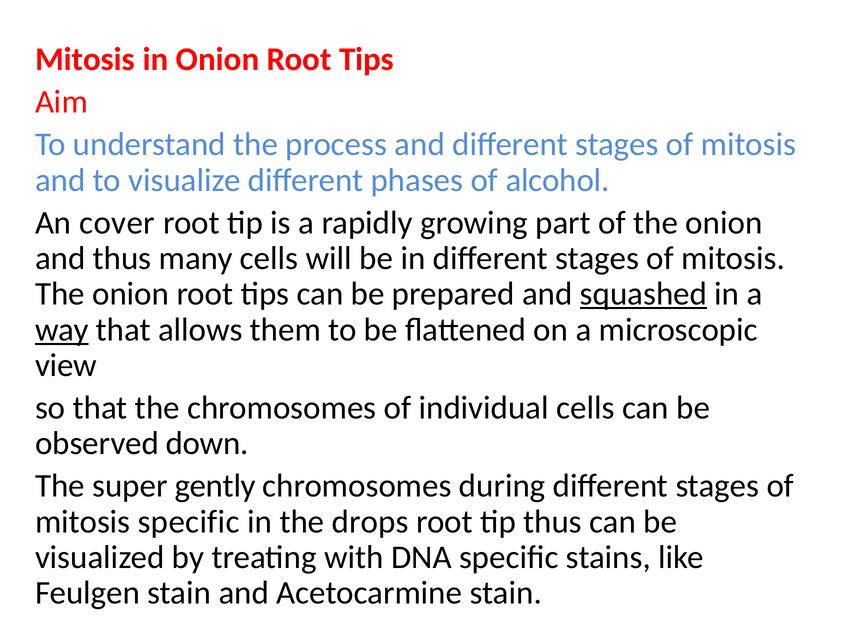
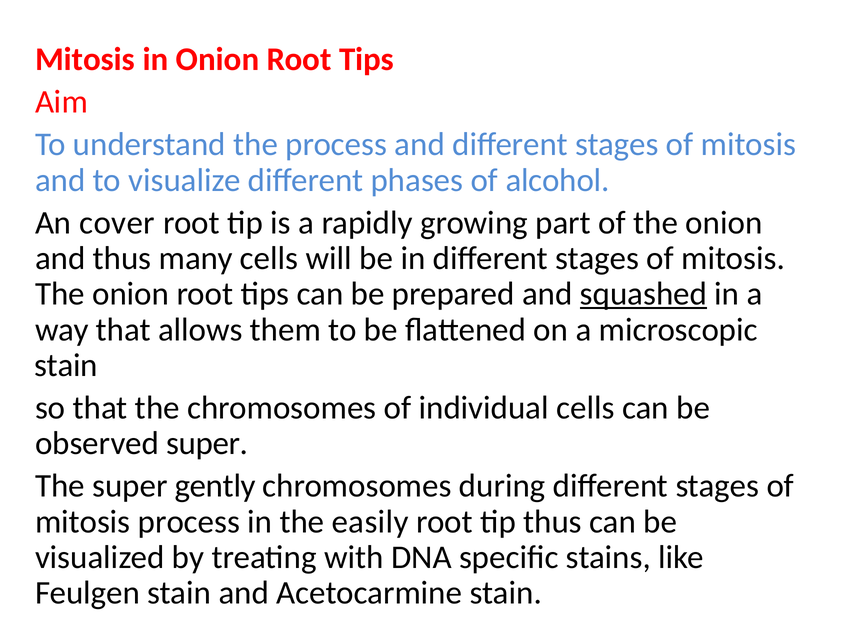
way underline: present -> none
view at (66, 365): view -> stain
observed down: down -> super
mitosis specific: specific -> process
drops: drops -> easily
